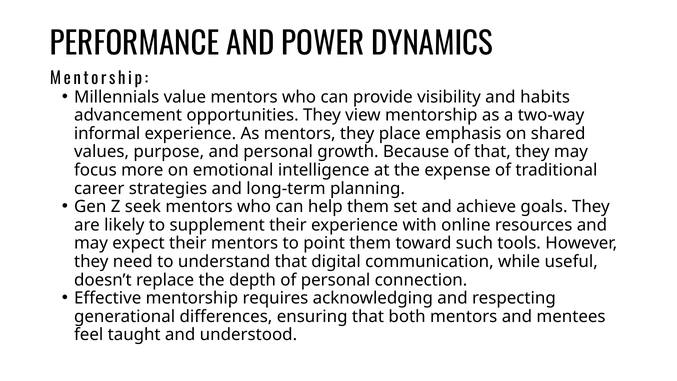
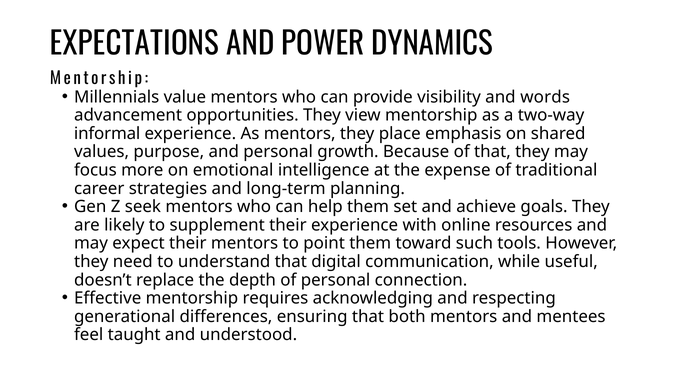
PERFORMANCE: PERFORMANCE -> EXPECTATIONS
habits: habits -> words
